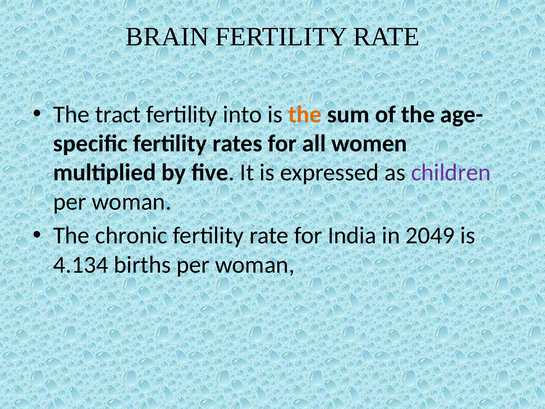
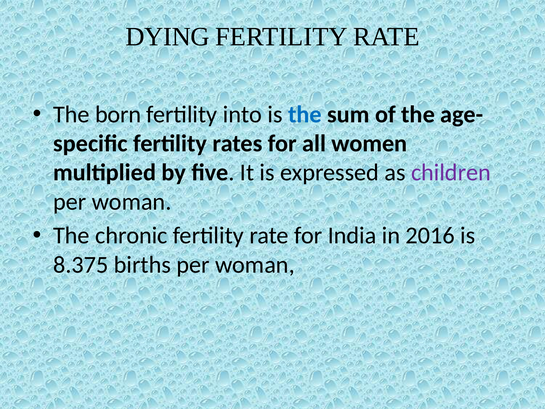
BRAIN: BRAIN -> DYING
tract: tract -> born
the at (305, 114) colour: orange -> blue
2049: 2049 -> 2016
4.134: 4.134 -> 8.375
